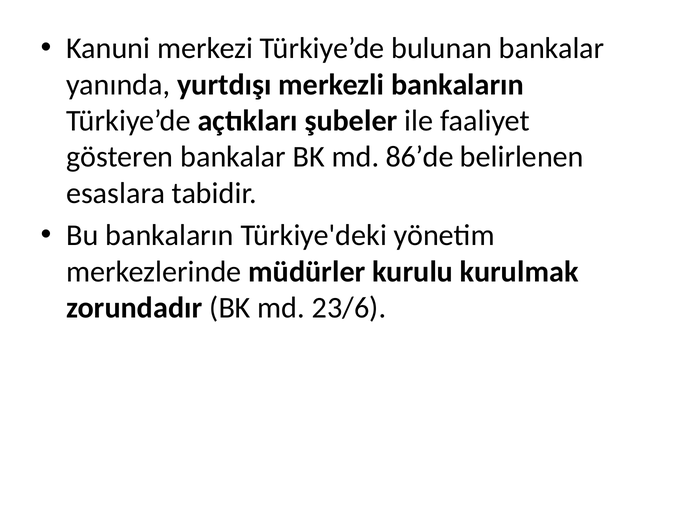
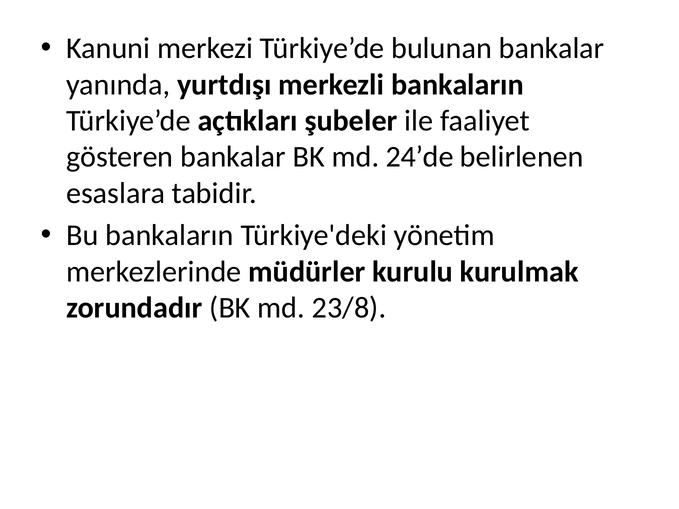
86’de: 86’de -> 24’de
23/6: 23/6 -> 23/8
